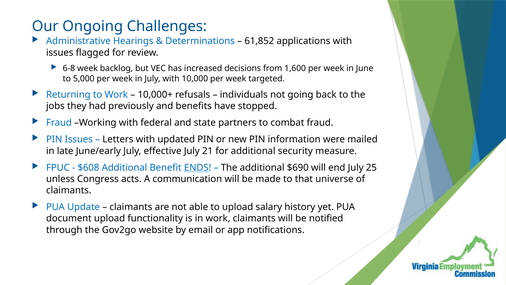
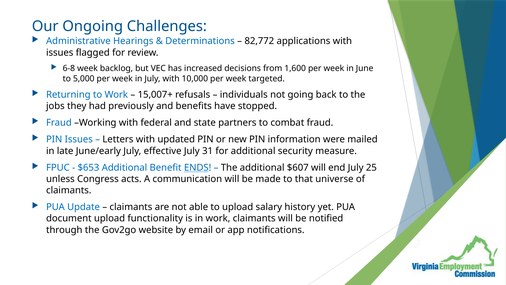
61,852: 61,852 -> 82,772
10,000+: 10,000+ -> 15,007+
21: 21 -> 31
$608: $608 -> $653
$690: $690 -> $607
